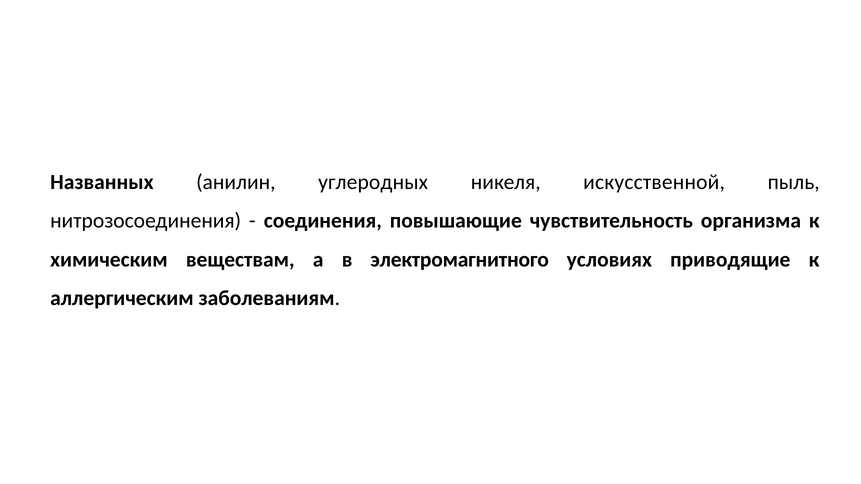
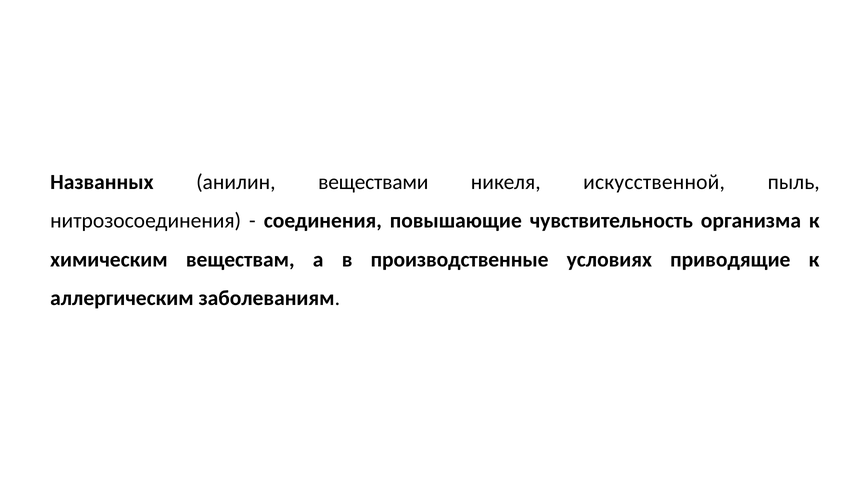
углеродных: углеродных -> веществами
электромагнитного: электромагнитного -> производственные
